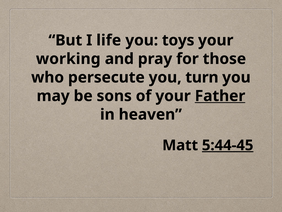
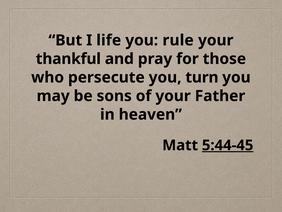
toys: toys -> rule
working: working -> thankful
Father underline: present -> none
